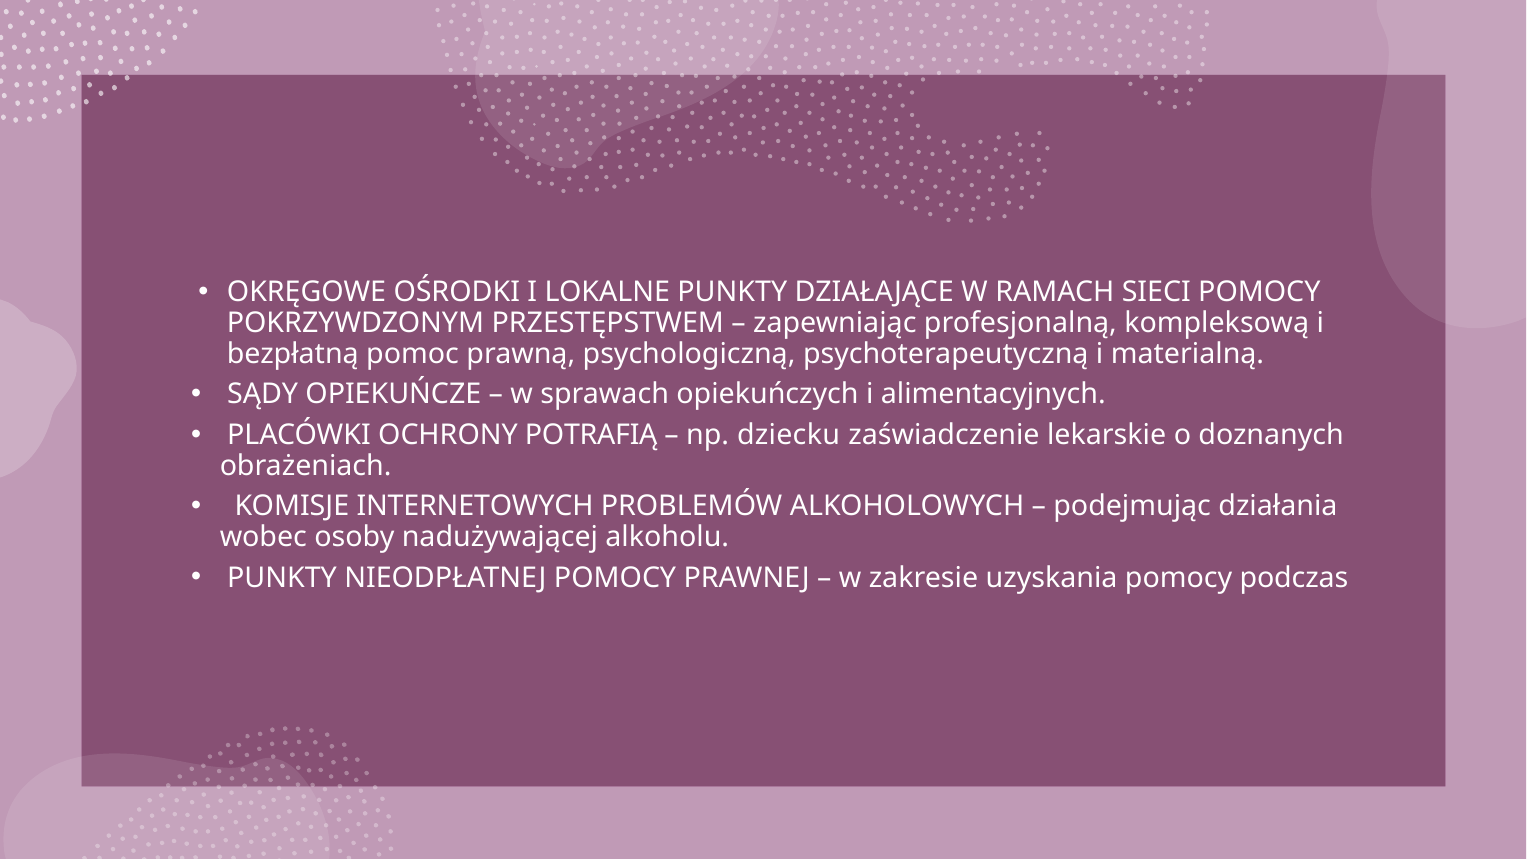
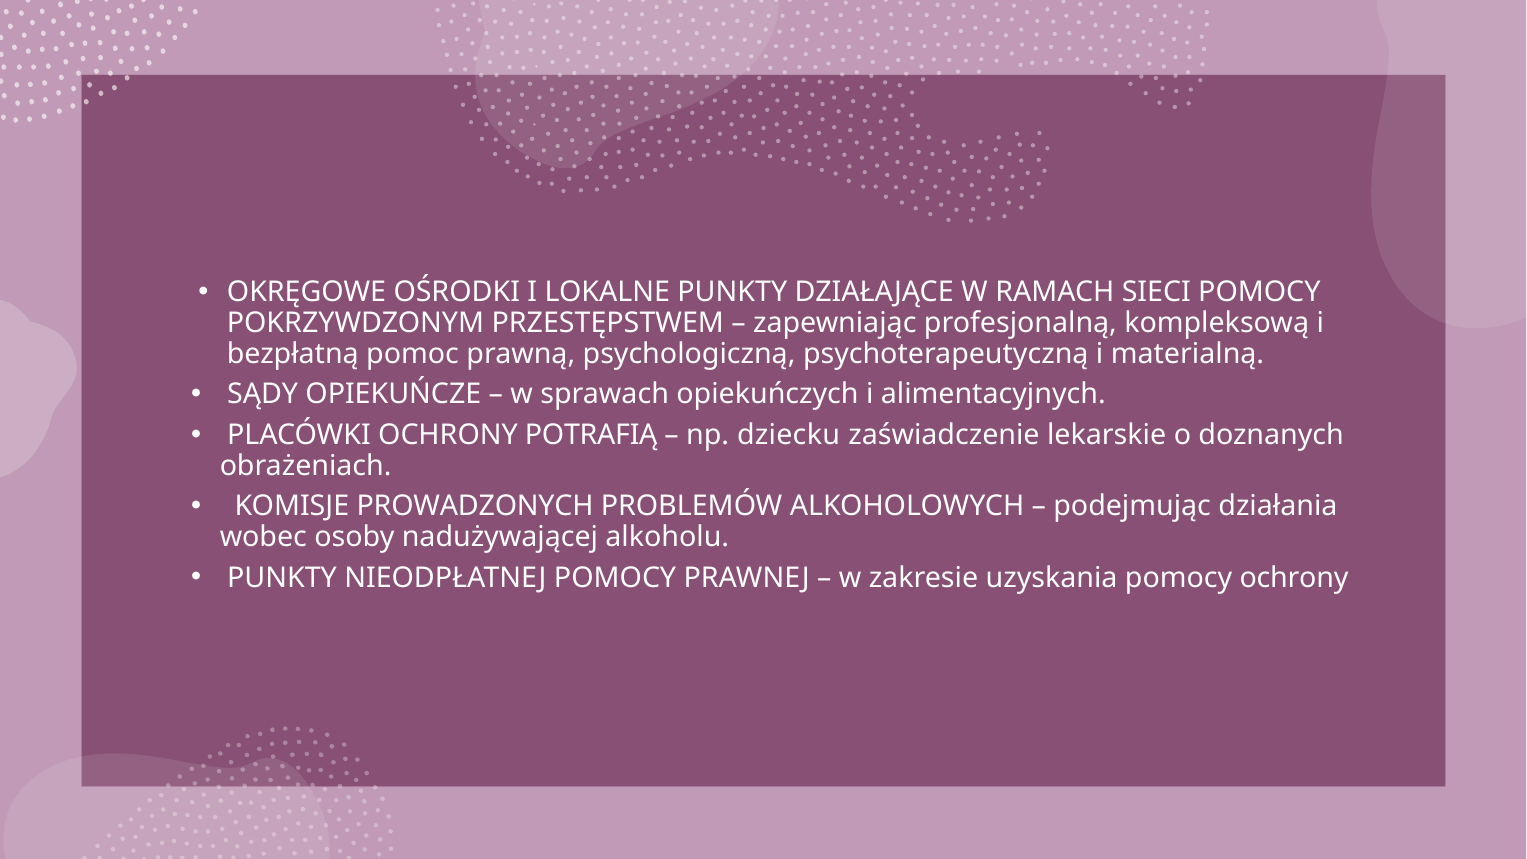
INTERNETOWYCH: INTERNETOWYCH -> PROWADZONYCH
pomocy podczas: podczas -> ochrony
